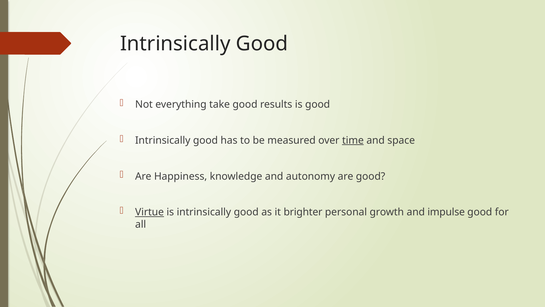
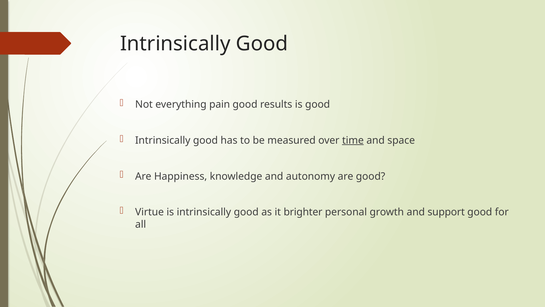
take: take -> pain
Virtue underline: present -> none
impulse: impulse -> support
